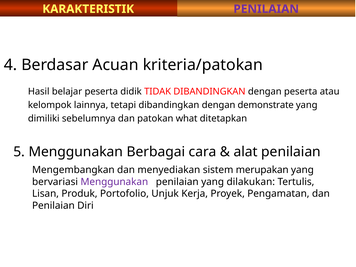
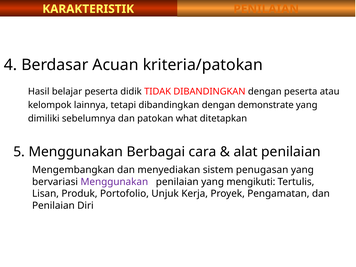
PENILAIAN at (266, 9) colour: purple -> orange
merupakan: merupakan -> penugasan
dilakukan: dilakukan -> mengikuti
